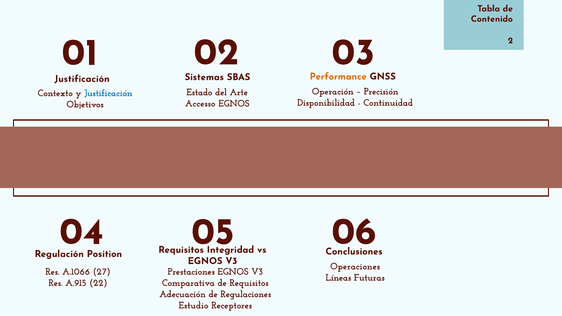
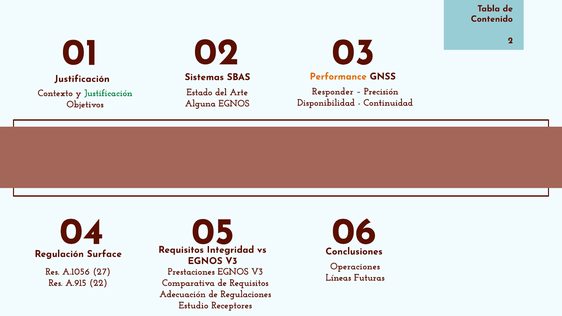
Operación: Operación -> Responder
Justificación at (108, 93) colour: blue -> green
Accesso: Accesso -> Alguna
Position: Position -> Surface
A.1066: A.1066 -> A.1056
